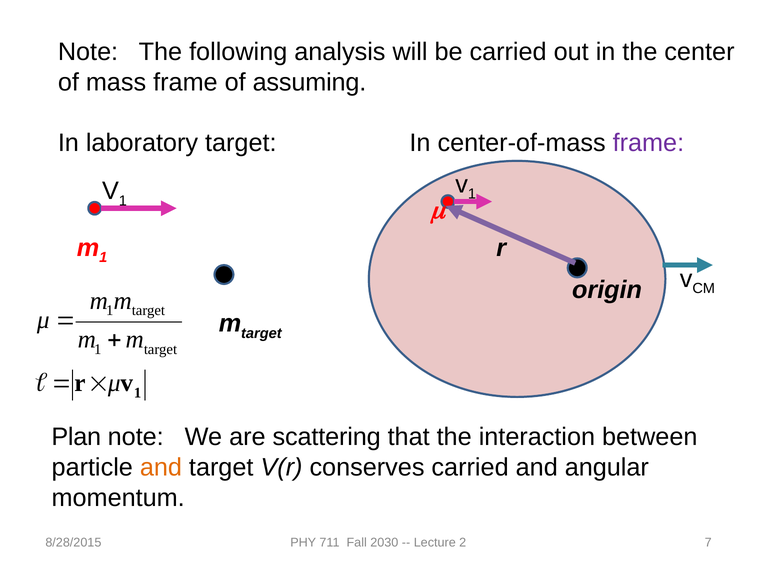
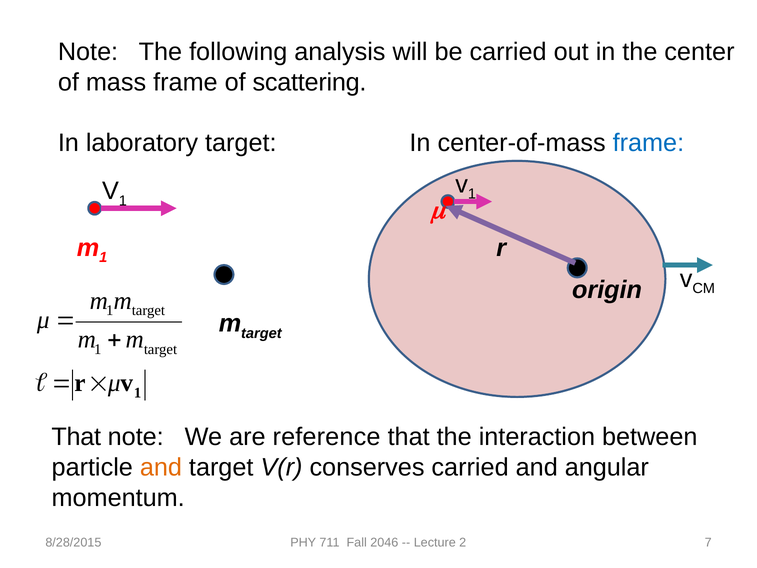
assuming: assuming -> scattering
frame at (648, 143) colour: purple -> blue
Plan at (76, 437): Plan -> That
scattering: scattering -> reference
2030: 2030 -> 2046
